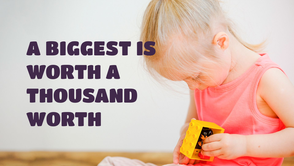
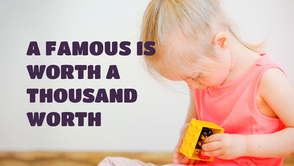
BIGGEST: BIGGEST -> FAMOUS
